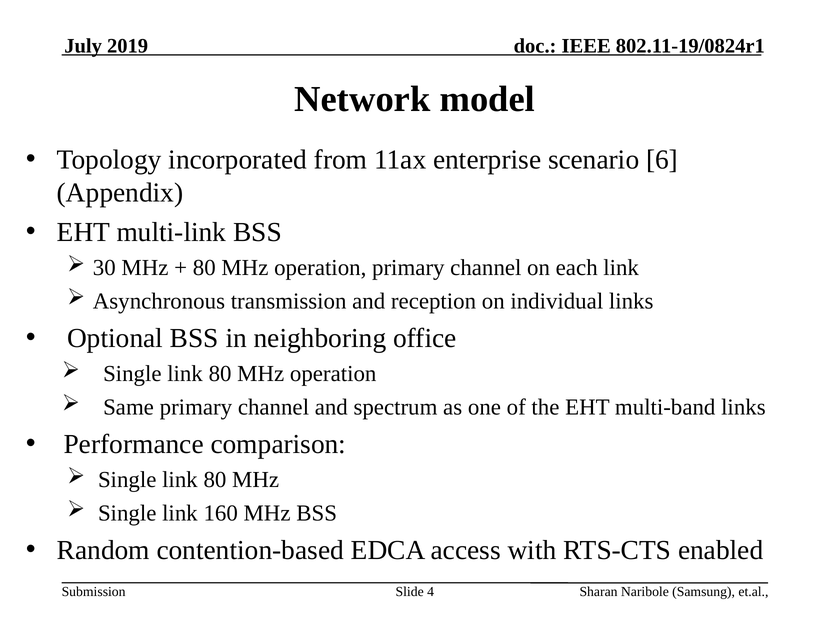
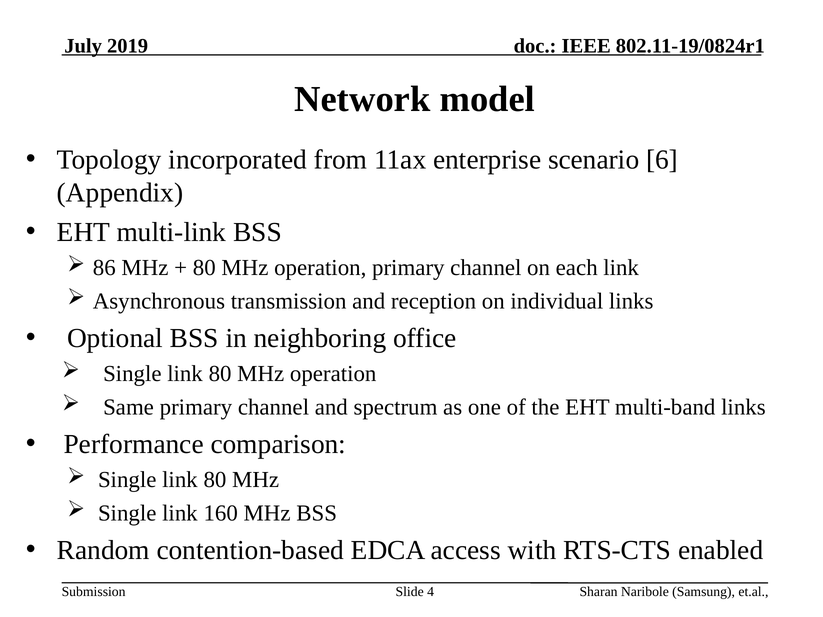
30: 30 -> 86
